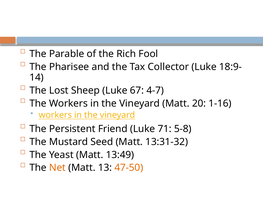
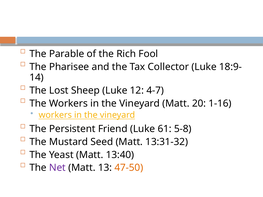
67: 67 -> 12
71: 71 -> 61
13:49: 13:49 -> 13:40
Net colour: orange -> purple
